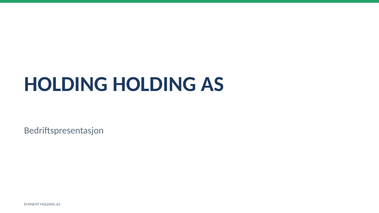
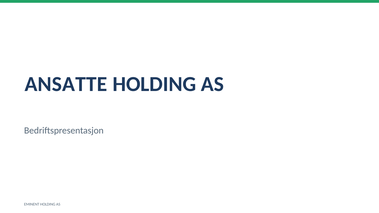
HOLDING at (66, 84): HOLDING -> ANSATTE
